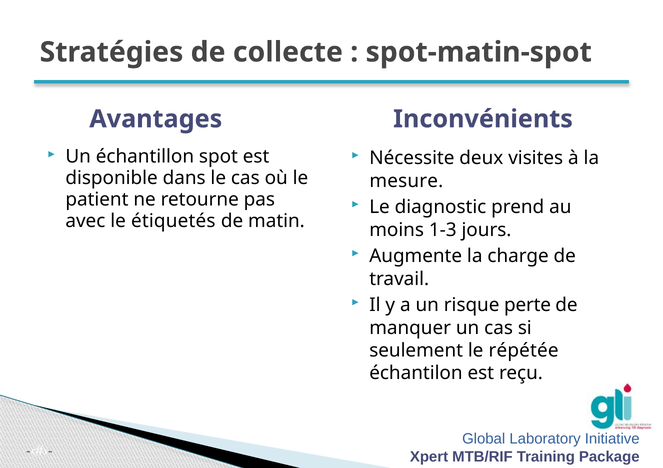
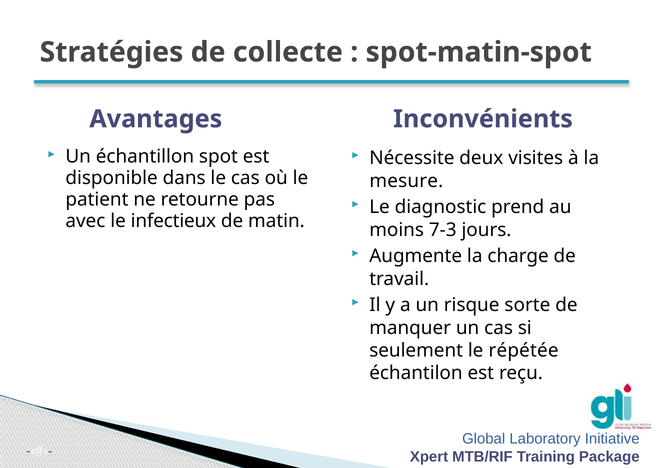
étiquetés: étiquetés -> infectieux
1-3: 1-3 -> 7-3
perte: perte -> sorte
